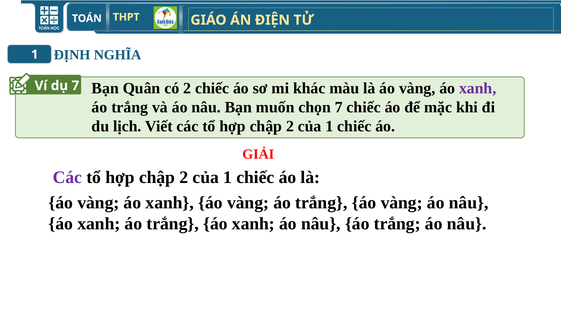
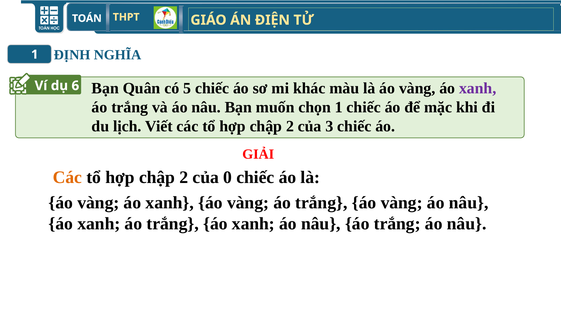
7 at (75, 86): 7 -> 6
có 2: 2 -> 5
chọn 7: 7 -> 1
1 at (329, 126): 1 -> 3
Các at (67, 177) colour: purple -> orange
1 at (228, 177): 1 -> 0
